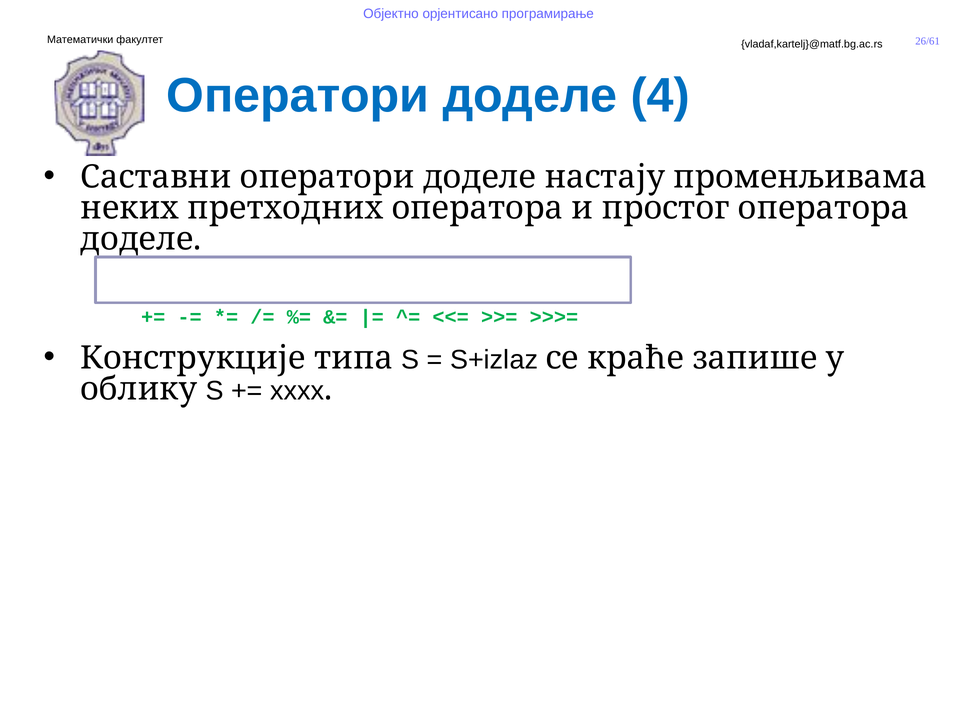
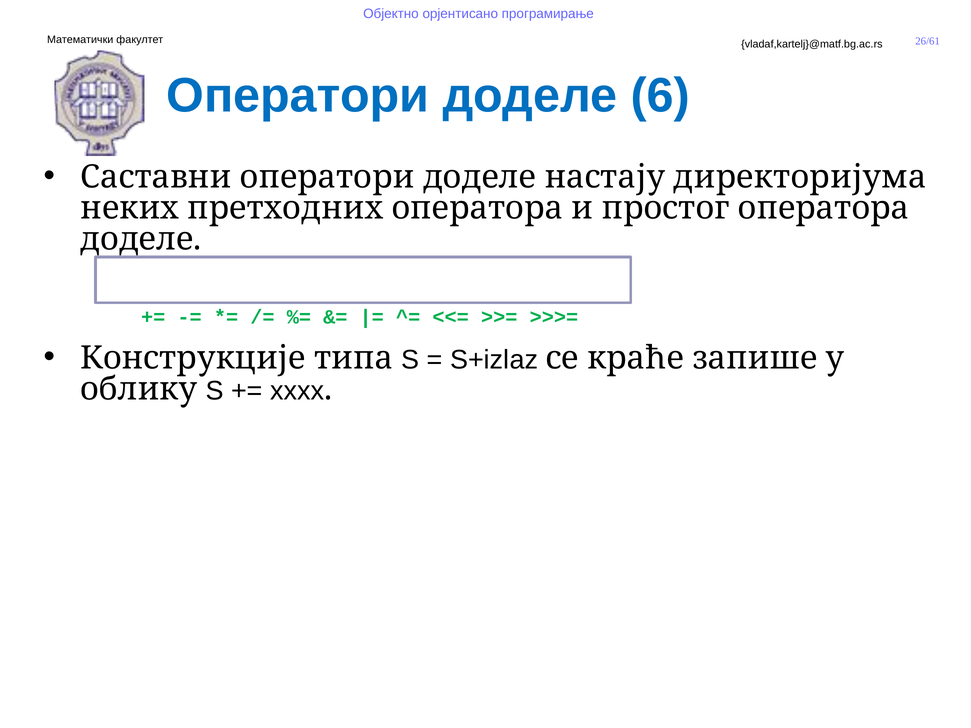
4: 4 -> 6
променљивама: променљивама -> директоријума
